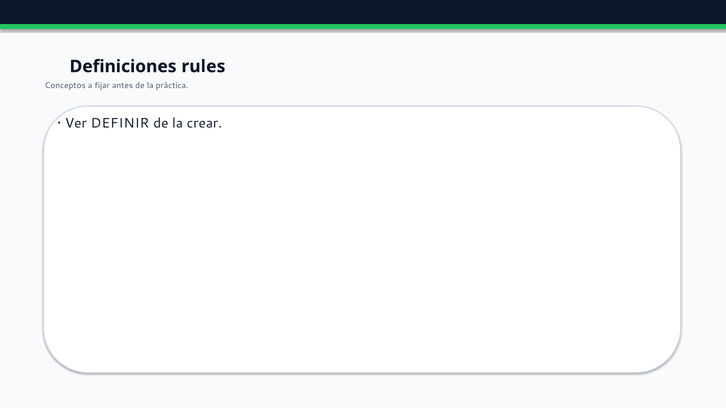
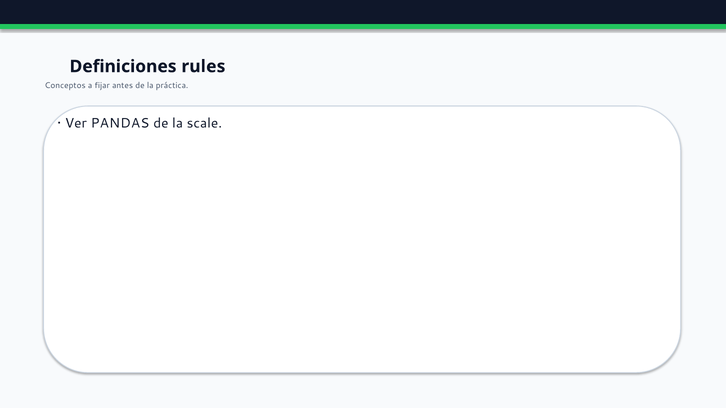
DEFINIR: DEFINIR -> PANDAS
crear: crear -> scale
